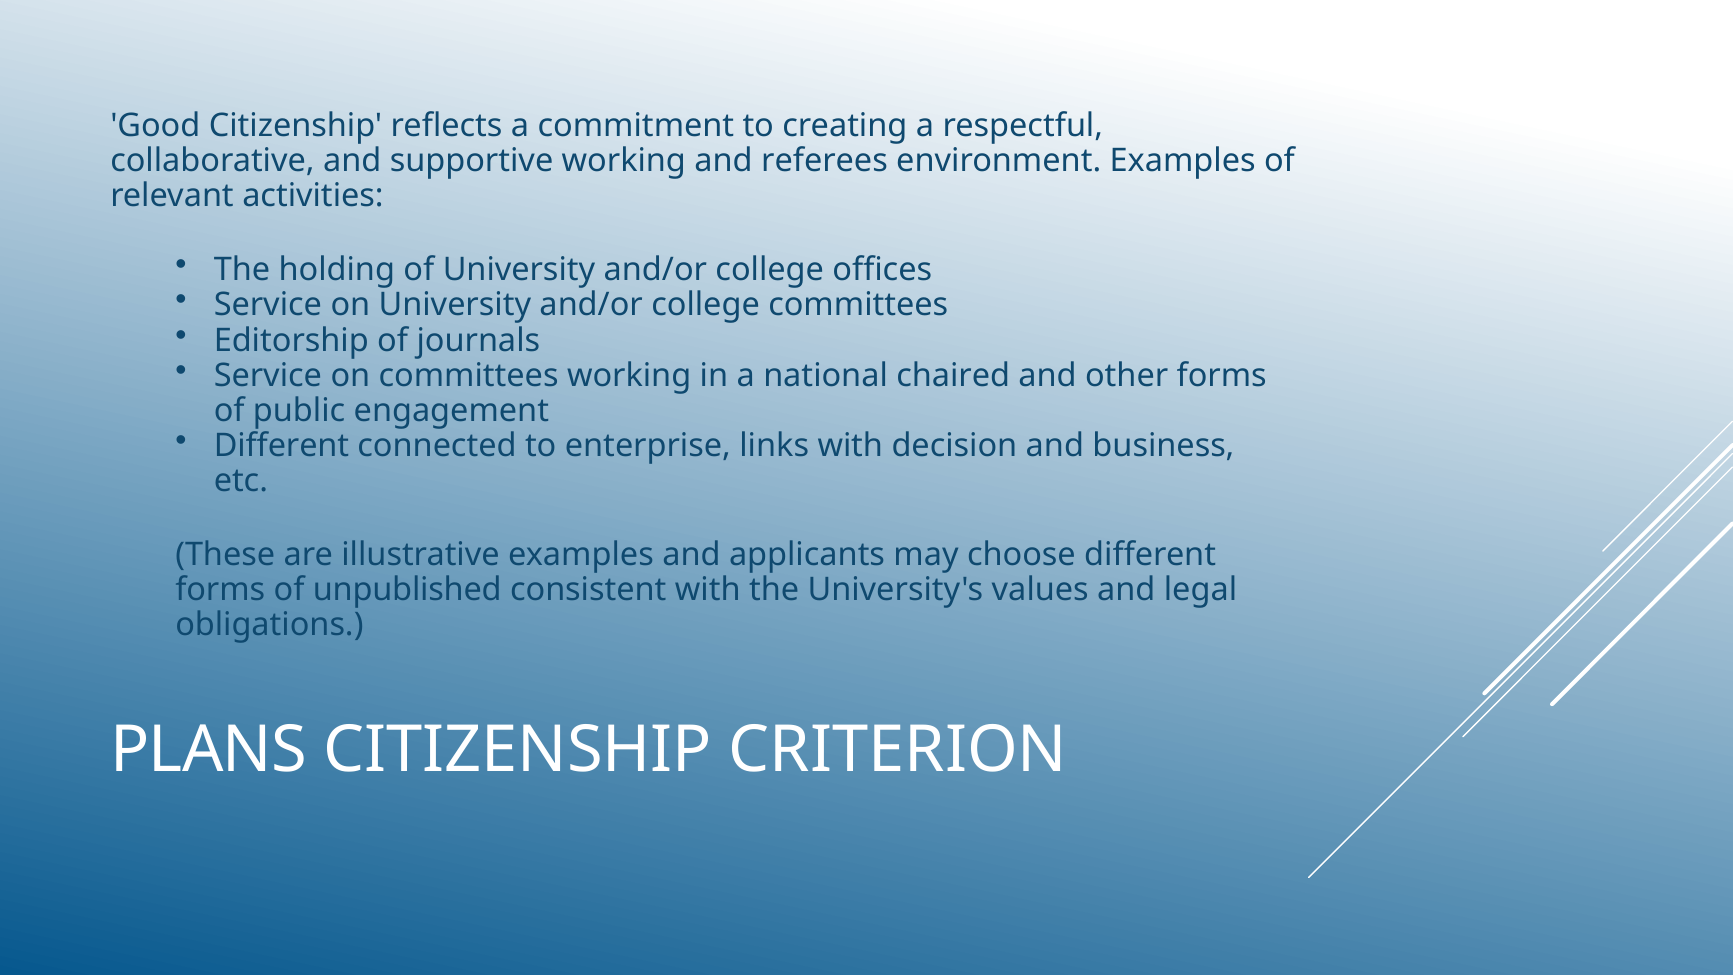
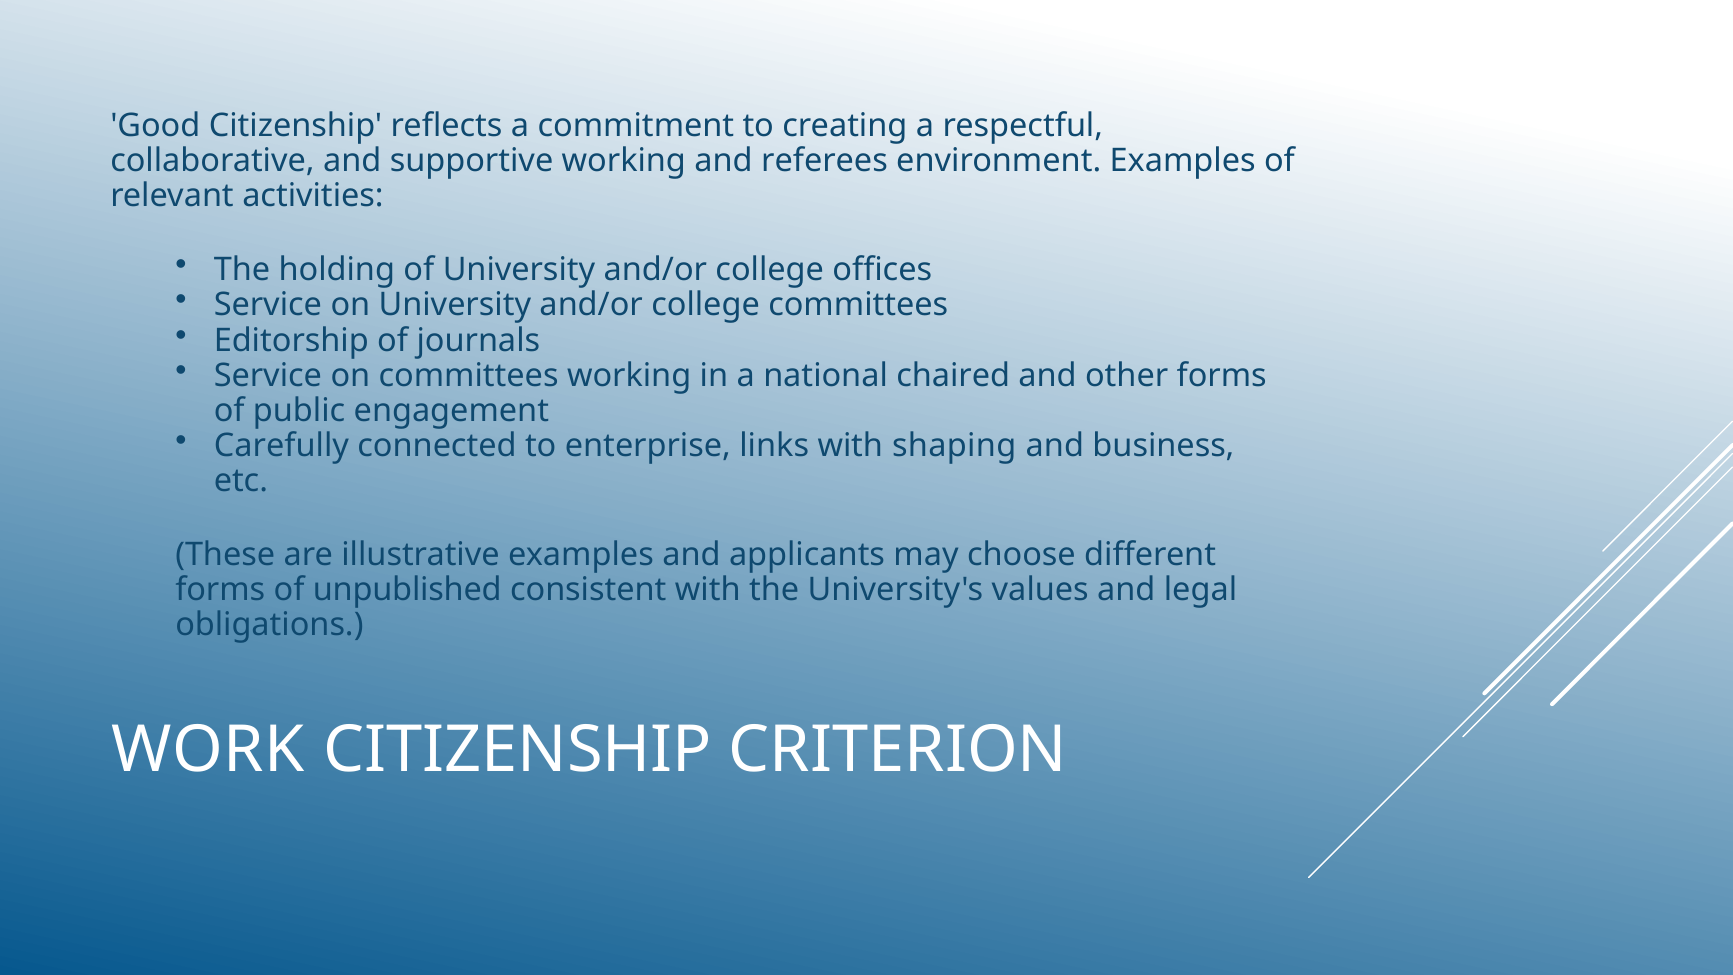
Different at (281, 446): Different -> Carefully
decision: decision -> shaping
PLANS: PLANS -> WORK
